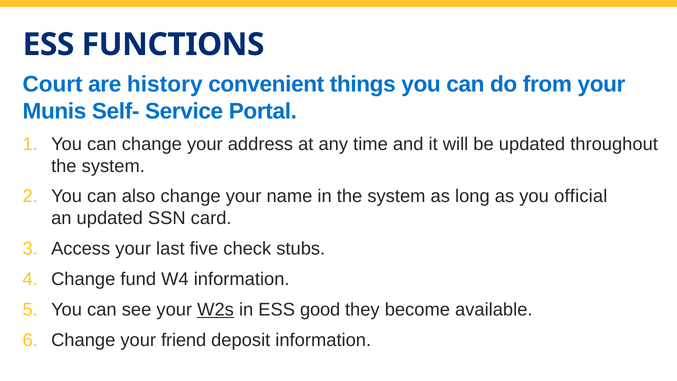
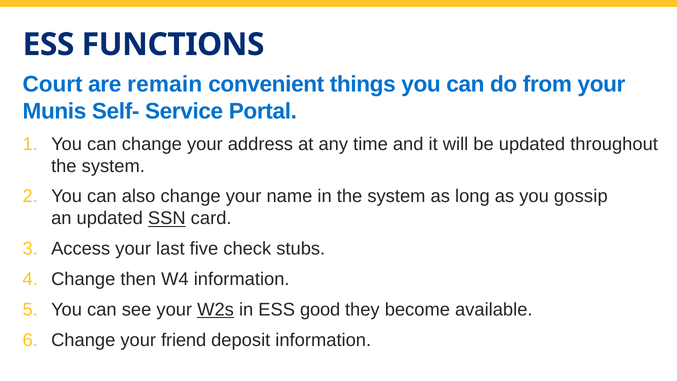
history: history -> remain
official: official -> gossip
SSN underline: none -> present
fund: fund -> then
